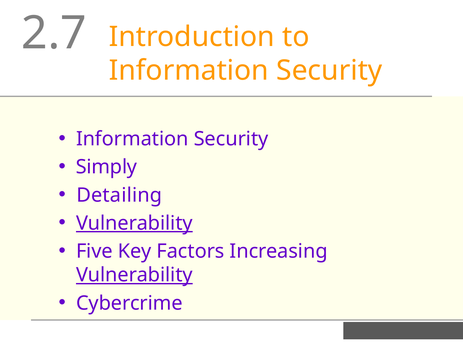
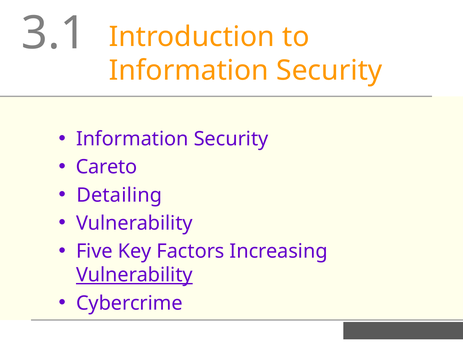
2.7: 2.7 -> 3.1
Simply: Simply -> Careto
Vulnerability at (134, 223) underline: present -> none
